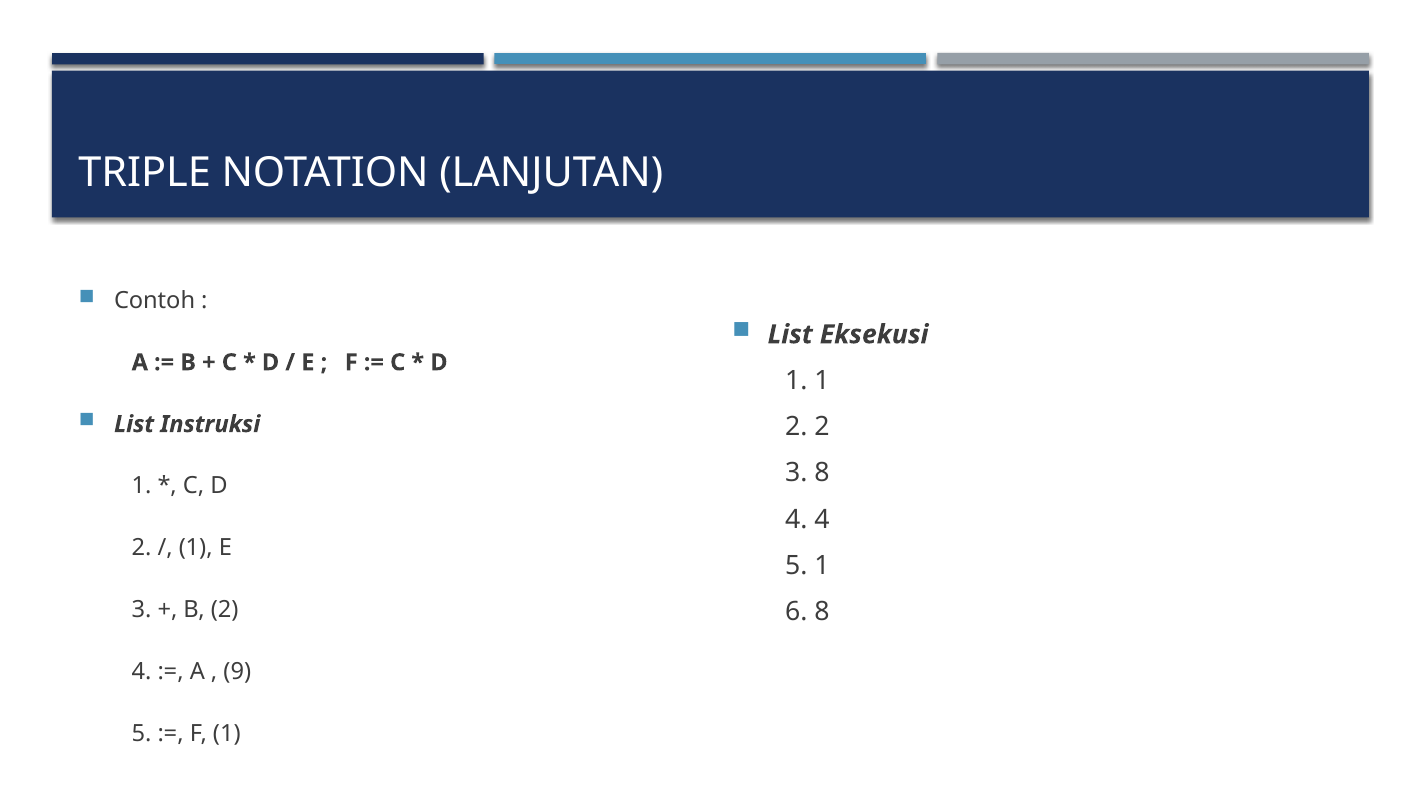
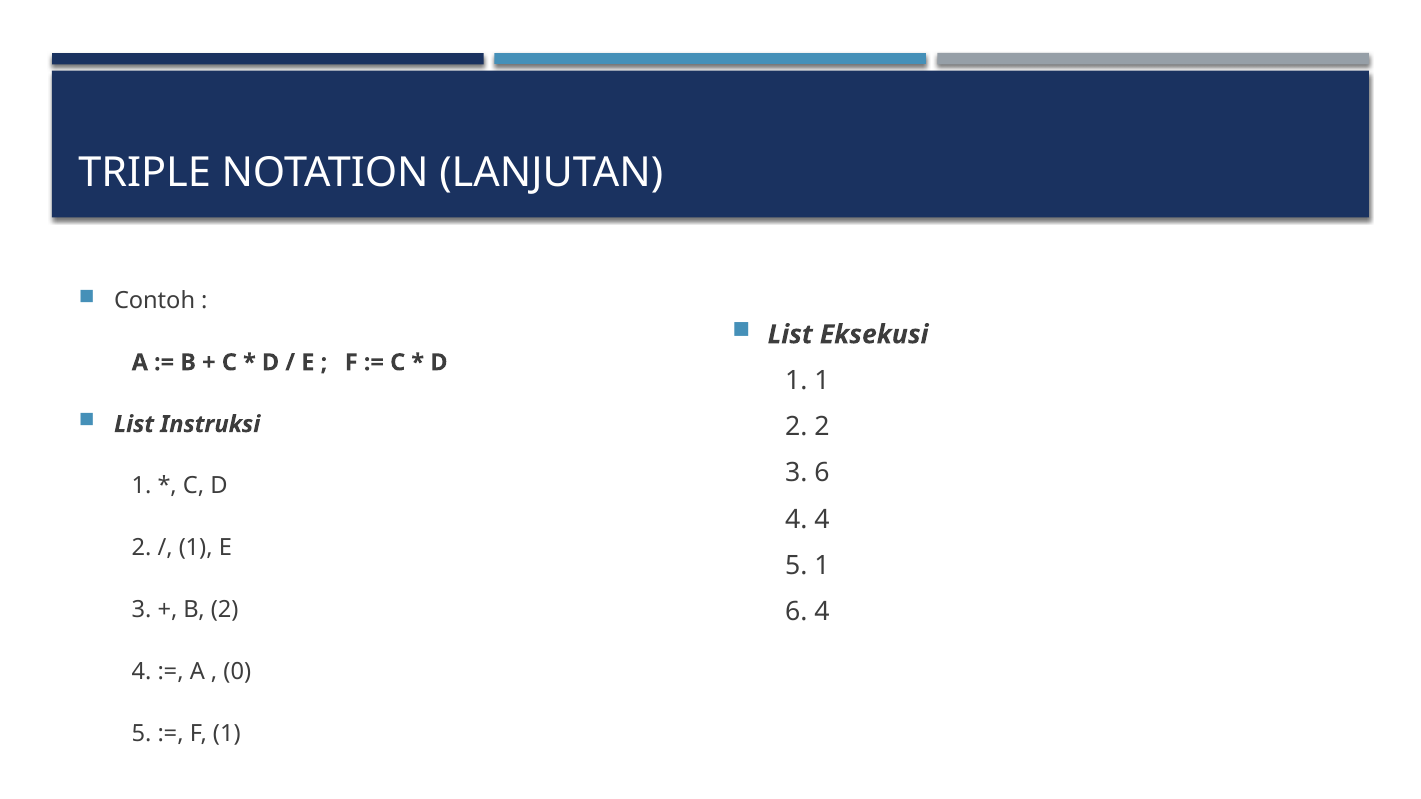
3 8: 8 -> 6
8 at (822, 612): 8 -> 4
9: 9 -> 0
